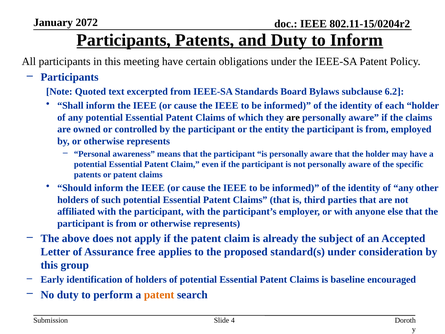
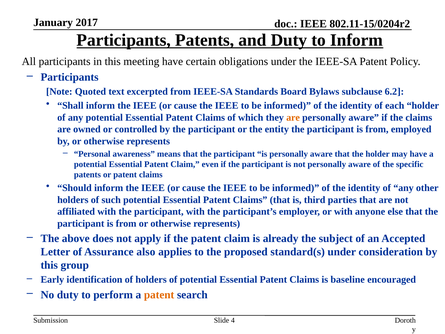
2072: 2072 -> 2017
are at (293, 117) colour: black -> orange
free: free -> also
